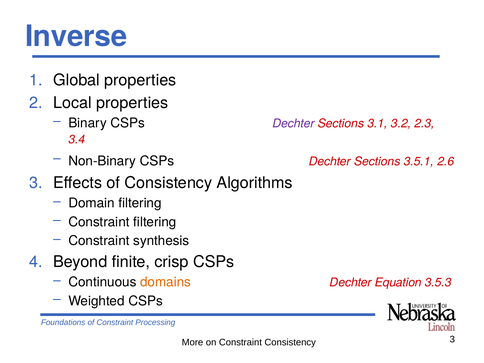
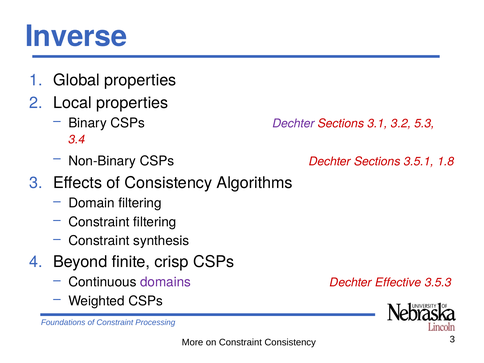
2.3: 2.3 -> 5.3
2.6: 2.6 -> 1.8
domains colour: orange -> purple
Equation: Equation -> Effective
